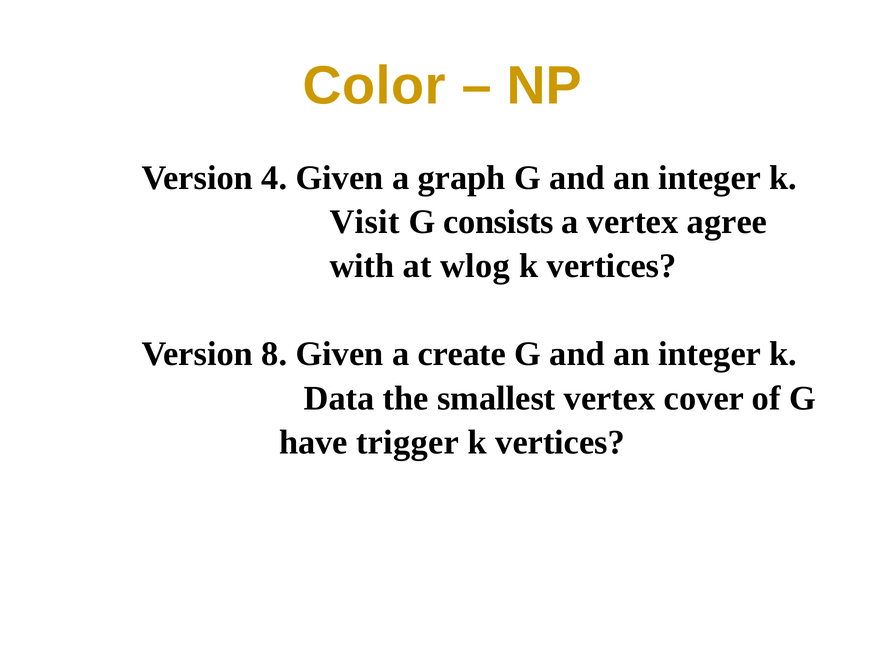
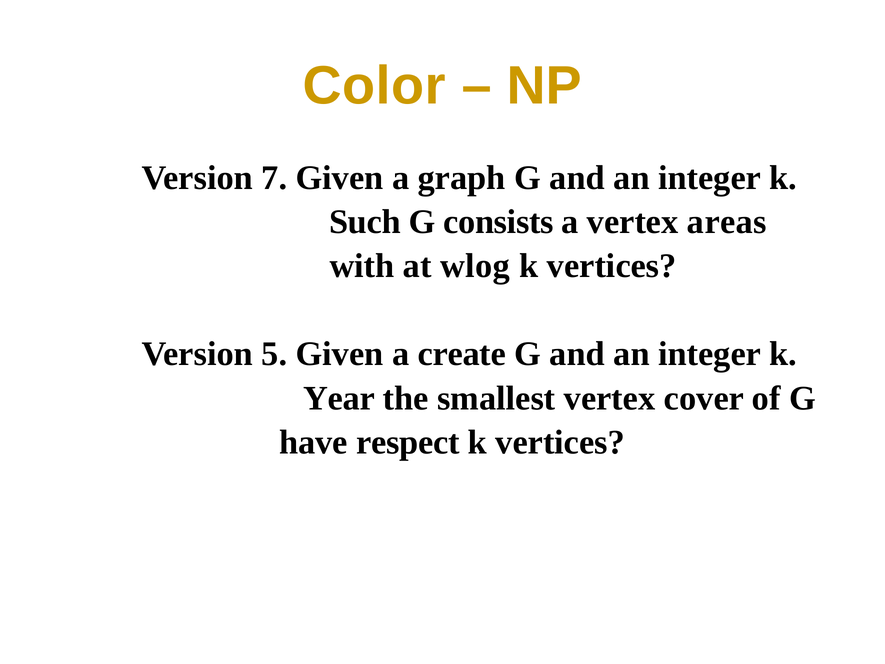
4: 4 -> 7
Visit: Visit -> Such
agree: agree -> areas
8: 8 -> 5
Data: Data -> Year
trigger: trigger -> respect
